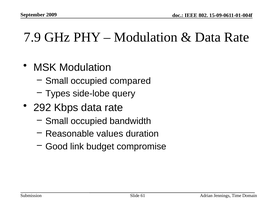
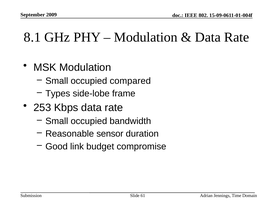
7.9: 7.9 -> 8.1
query: query -> frame
292: 292 -> 253
values: values -> sensor
